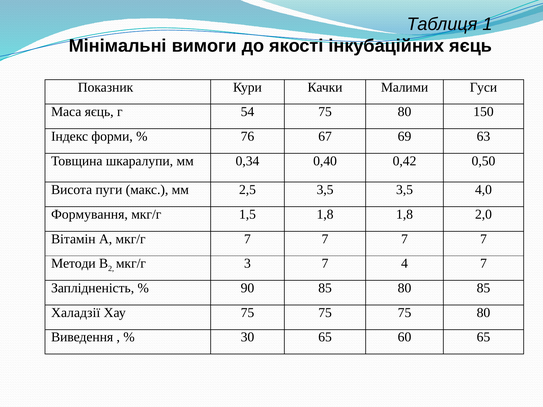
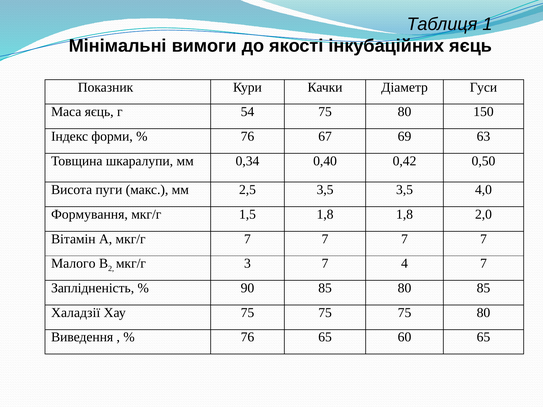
Малими: Малими -> Діаметр
Методи: Методи -> Малого
30 at (247, 337): 30 -> 76
